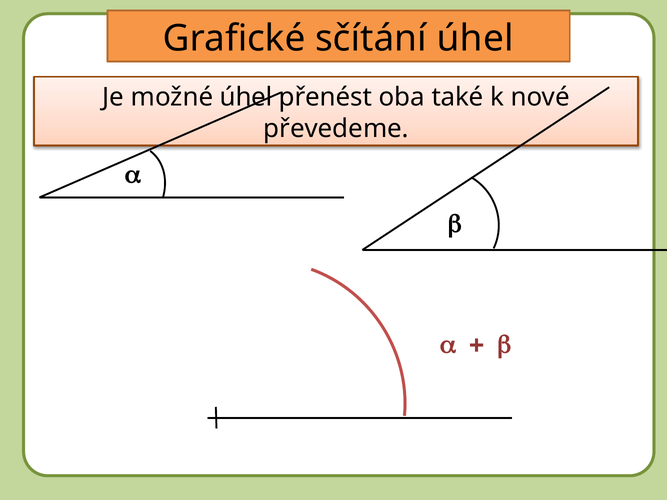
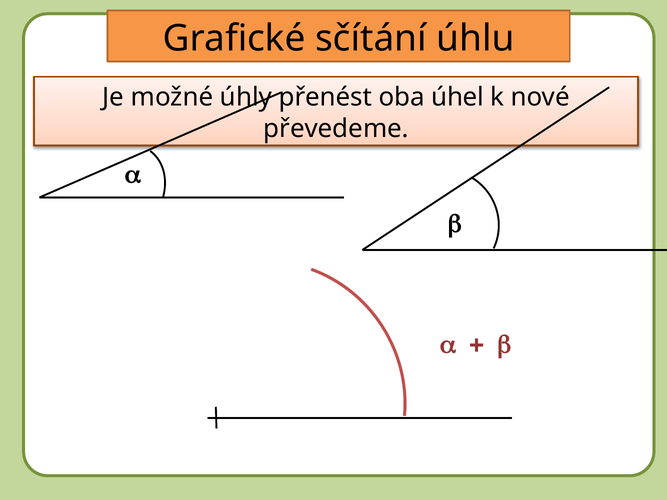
sčítání úhel: úhel -> úhlu
možné úhel: úhel -> úhly
také: také -> úhel
